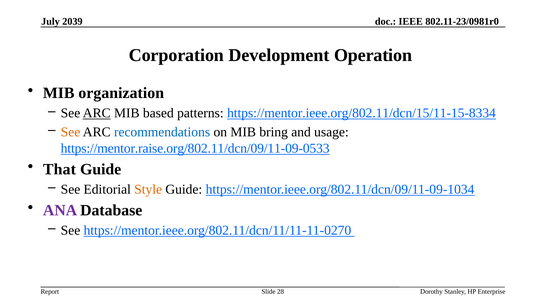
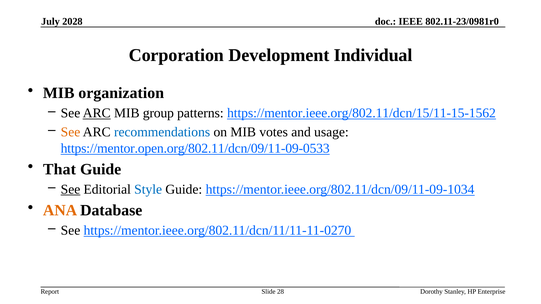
2039: 2039 -> 2028
Operation: Operation -> Individual
based: based -> group
https://mentor.ieee.org/802.11/dcn/15/11-15-8334: https://mentor.ieee.org/802.11/dcn/15/11-15-8334 -> https://mentor.ieee.org/802.11/dcn/15/11-15-1562
bring: bring -> votes
https://mentor.raise.org/802.11/dcn/09/11-09-0533: https://mentor.raise.org/802.11/dcn/09/11-09-0533 -> https://mentor.open.org/802.11/dcn/09/11-09-0533
See at (70, 189) underline: none -> present
Style colour: orange -> blue
ANA colour: purple -> orange
